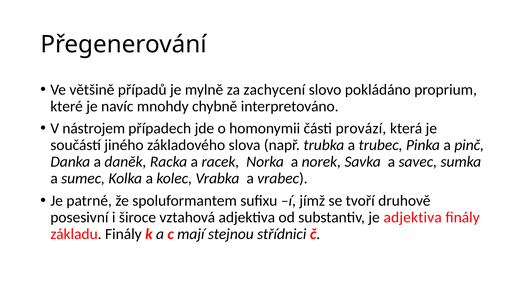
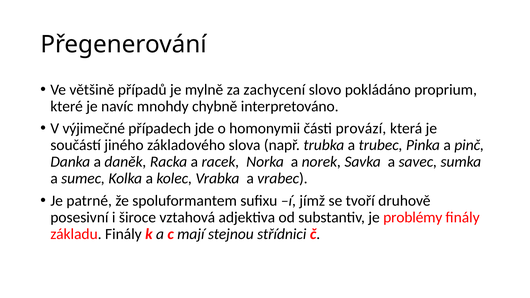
nástrojem: nástrojem -> výjimečné
je adjektiva: adjektiva -> problémy
